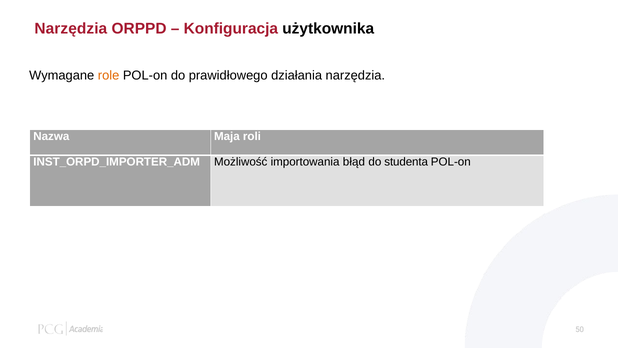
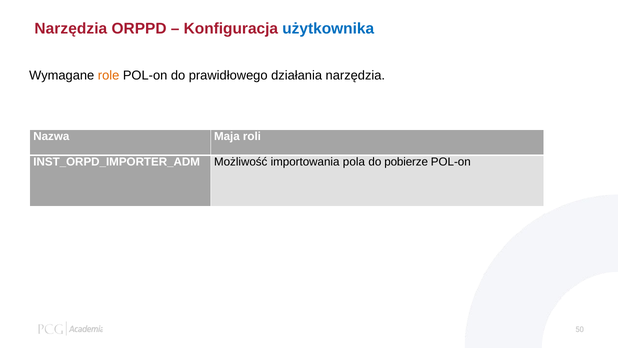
użytkownika colour: black -> blue
błąd: błąd -> pola
studenta: studenta -> pobierze
